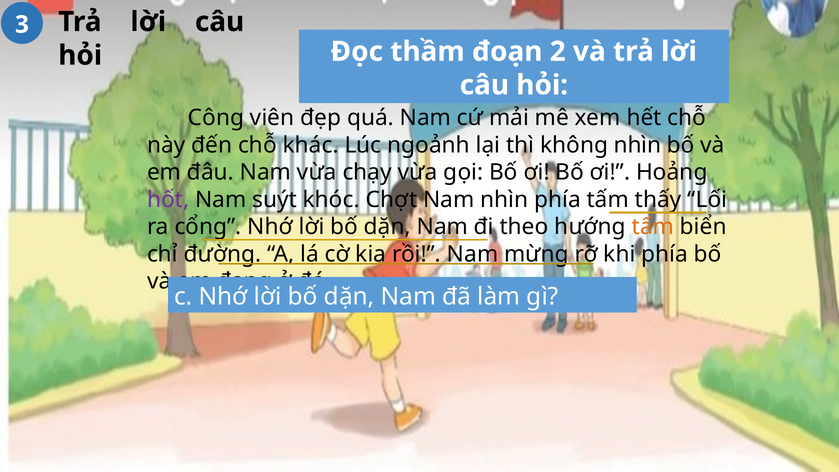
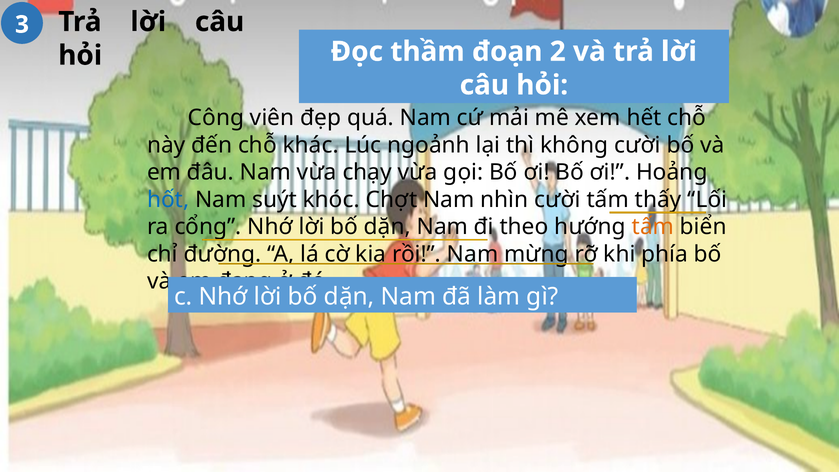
không nhìn: nhìn -> cười
hốt colour: purple -> blue
nhìn phía: phía -> cười
